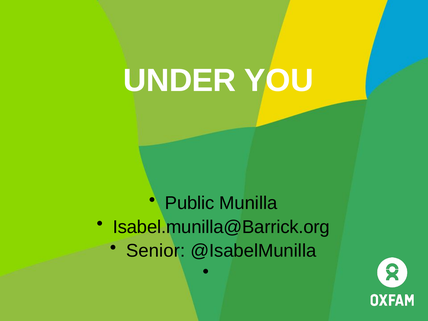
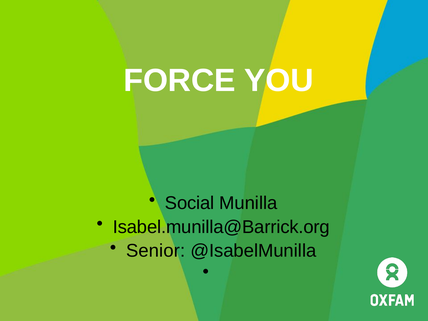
UNDER: UNDER -> FORCE
Public: Public -> Social
